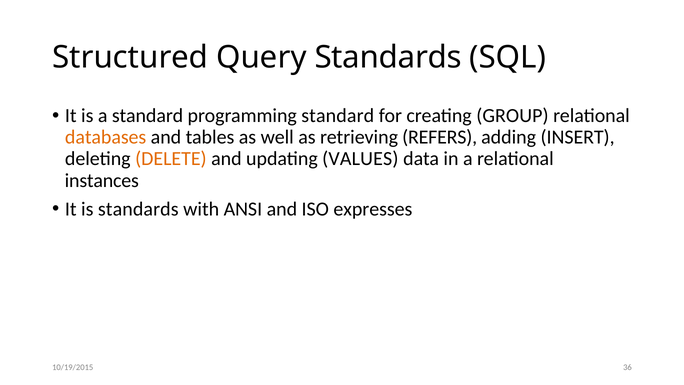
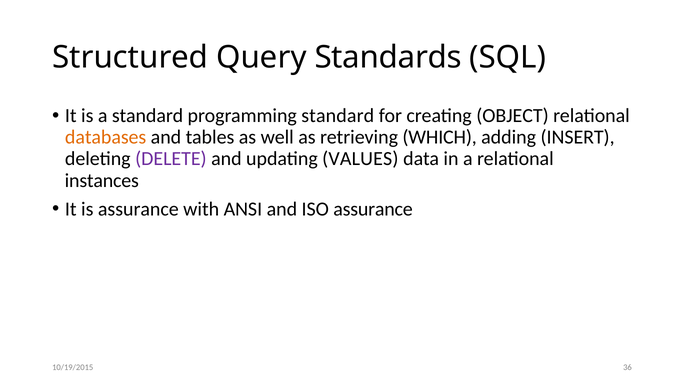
GROUP: GROUP -> OBJECT
REFERS: REFERS -> WHICH
DELETE colour: orange -> purple
is standards: standards -> assurance
ISO expresses: expresses -> assurance
